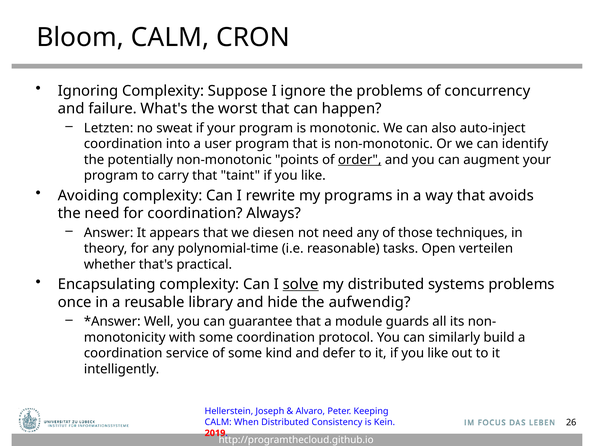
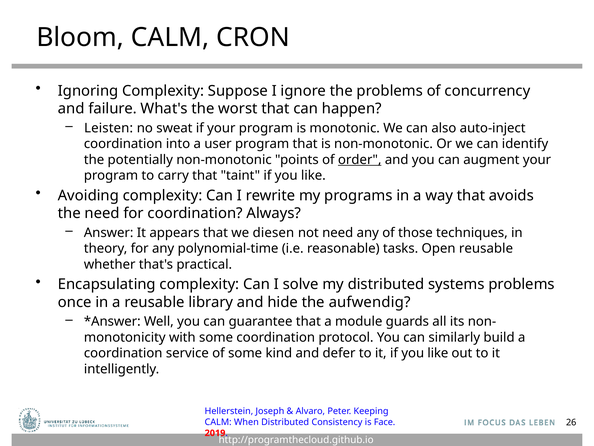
Letzten: Letzten -> Leisten
Open verteilen: verteilen -> reusable
solve underline: present -> none
Kein: Kein -> Face
